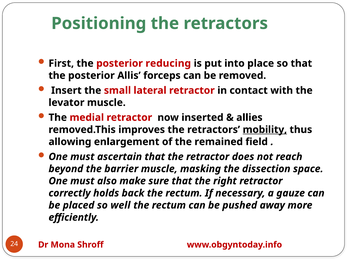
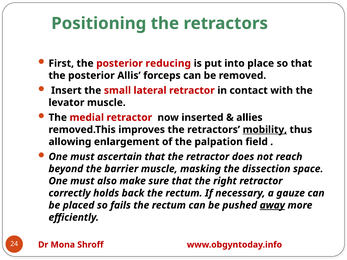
remained: remained -> palpation
well: well -> fails
away underline: none -> present
